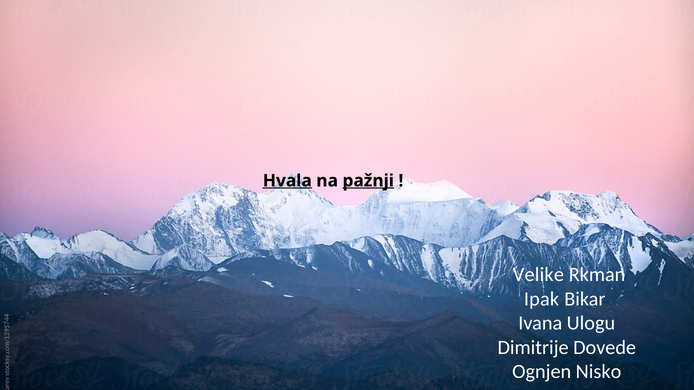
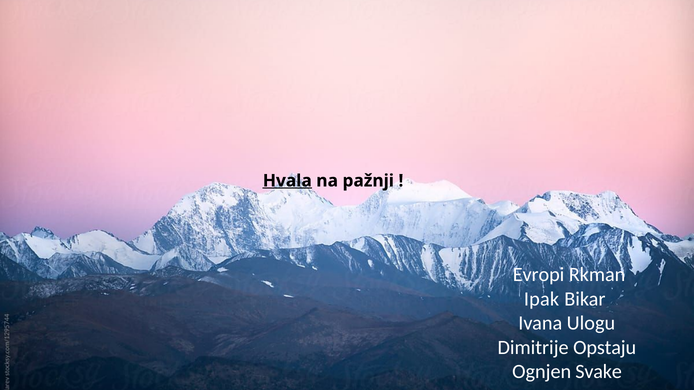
pažnji underline: present -> none
Velike: Velike -> Evropi
Dovede: Dovede -> Opstaju
Nisko: Nisko -> Svake
